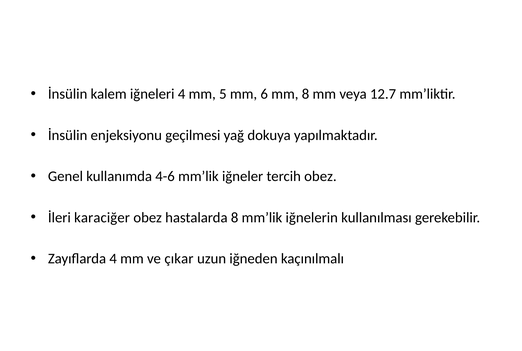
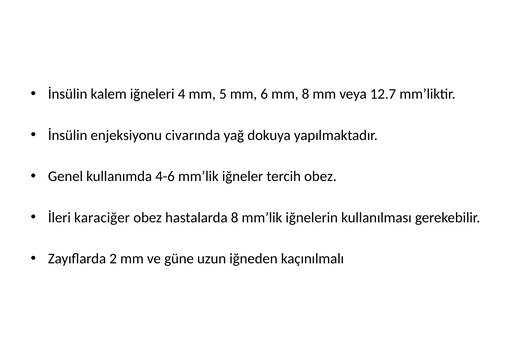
geçilmesi: geçilmesi -> civarında
Zayıflarda 4: 4 -> 2
çıkar: çıkar -> güne
